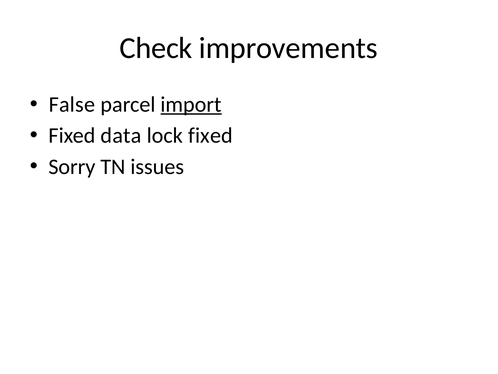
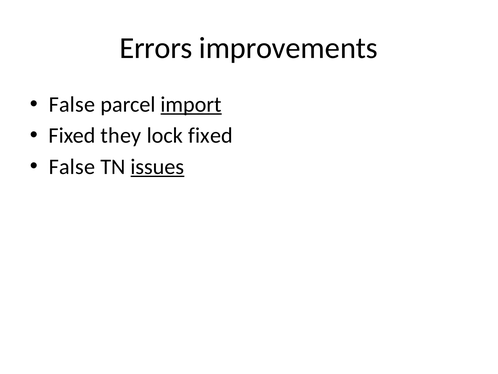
Check: Check -> Errors
data: data -> they
Sorry at (72, 166): Sorry -> False
issues underline: none -> present
